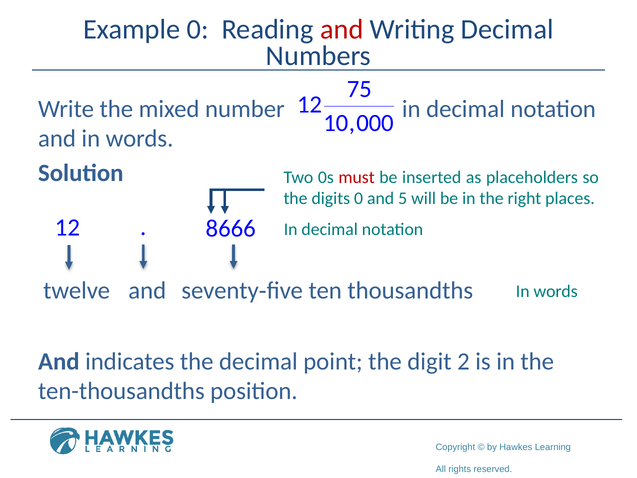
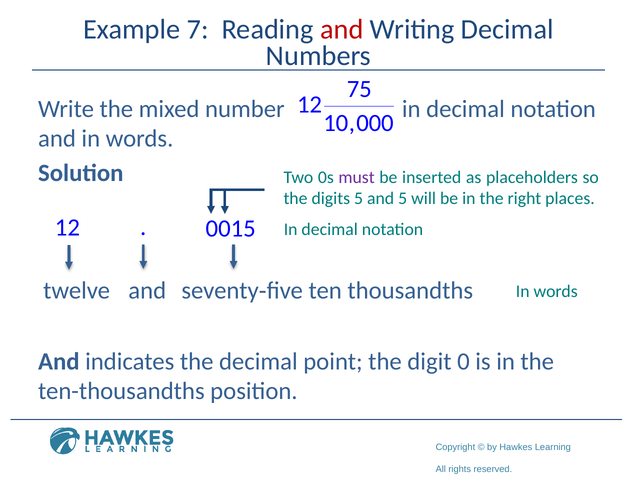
Example 0: 0 -> 7
must colour: red -> purple
digits 0: 0 -> 5
8666: 8666 -> 0015
2: 2 -> 0
